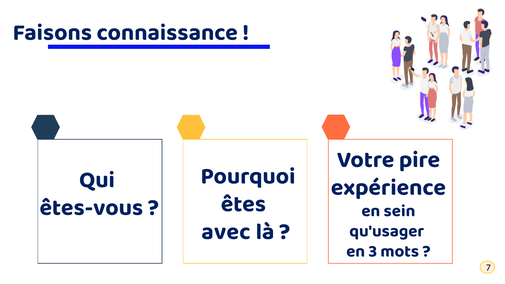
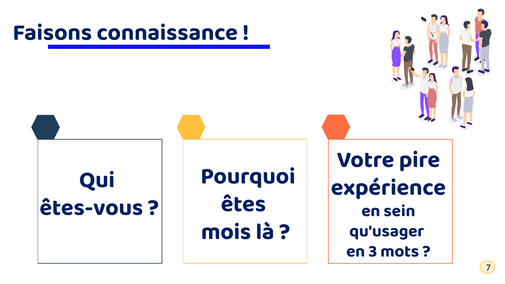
avec: avec -> mois
